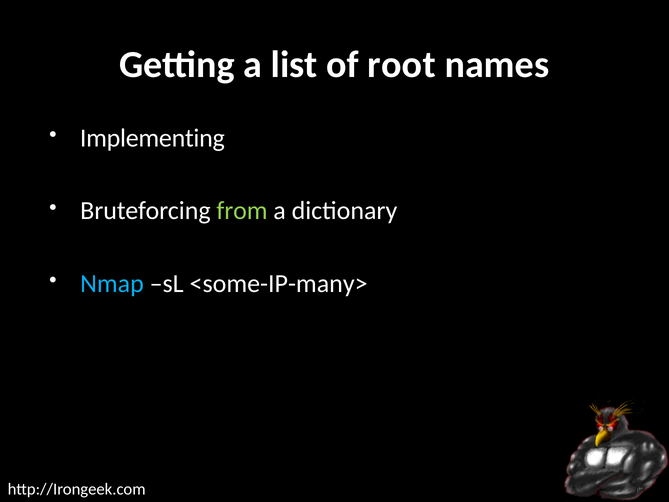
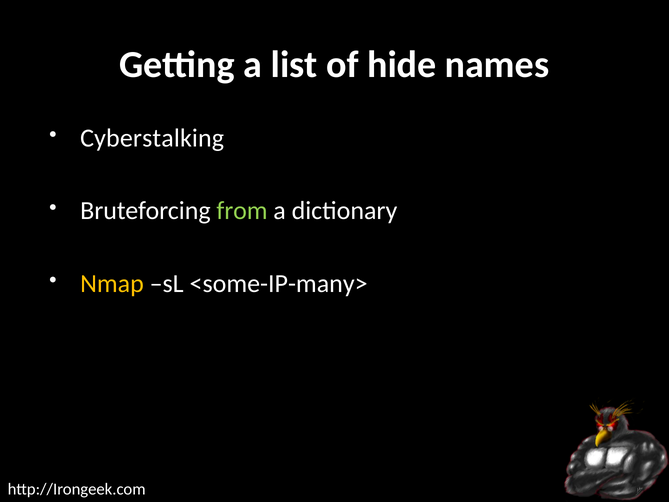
root: root -> hide
Implementing: Implementing -> Cyberstalking
Nmap colour: light blue -> yellow
